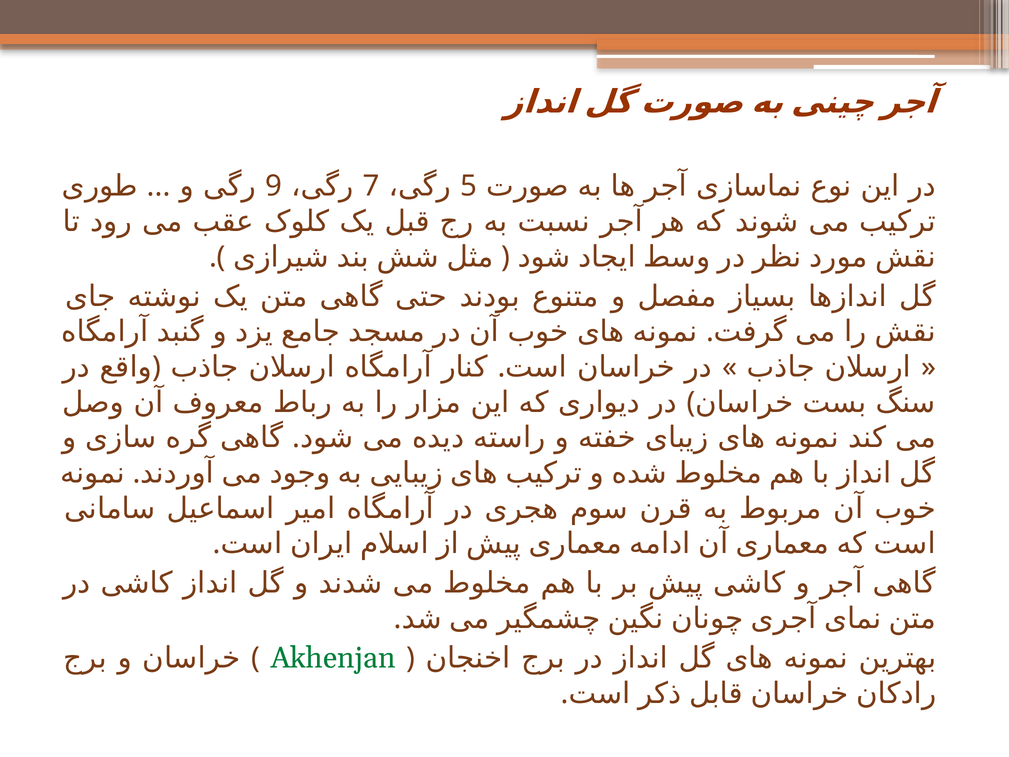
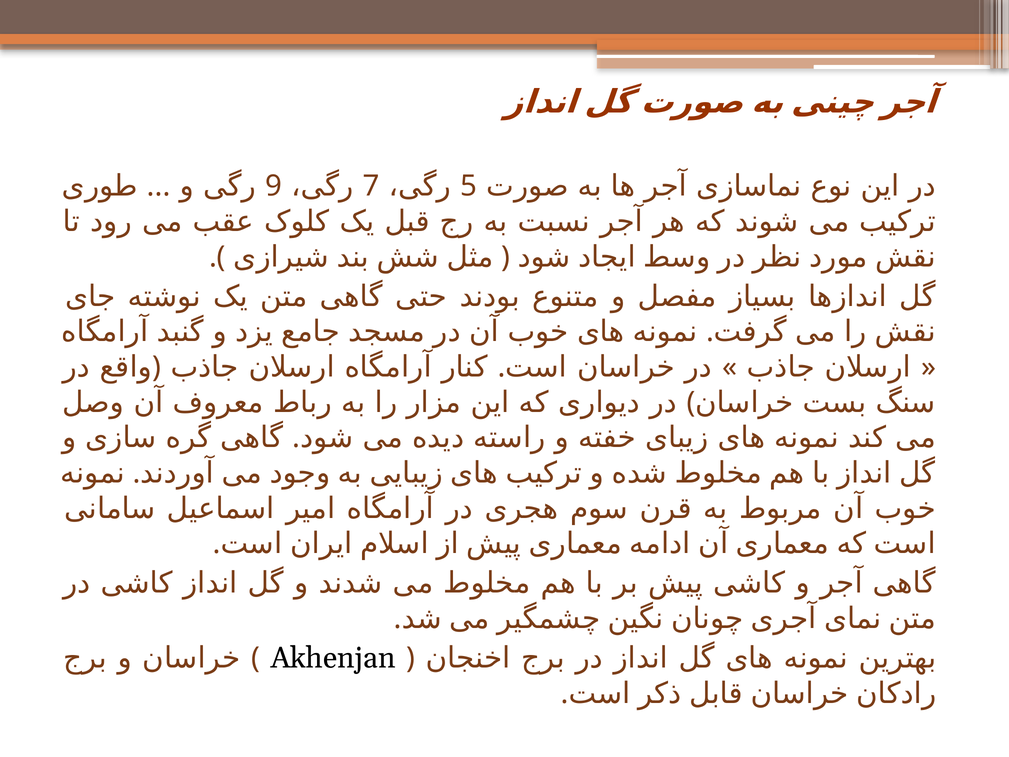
Akhenjan colour: green -> black
